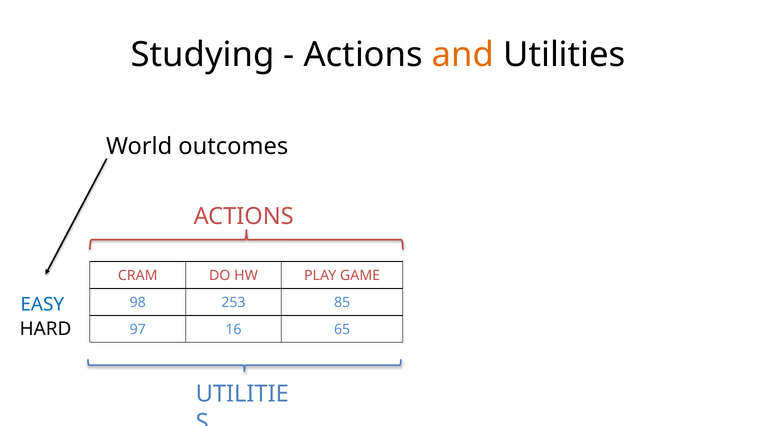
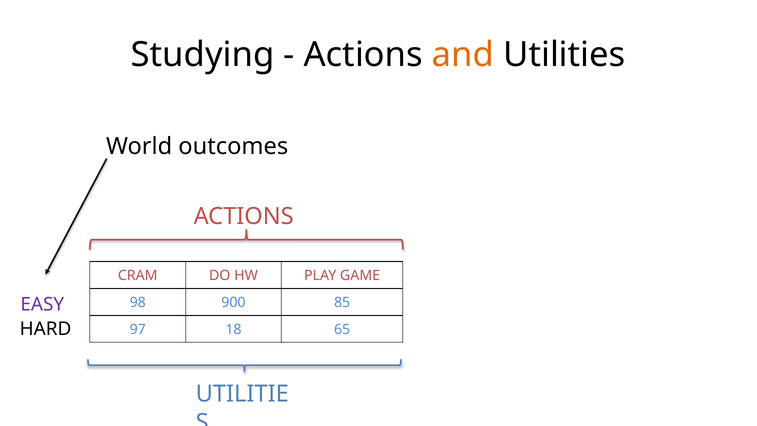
253: 253 -> 900
EASY colour: blue -> purple
16: 16 -> 18
